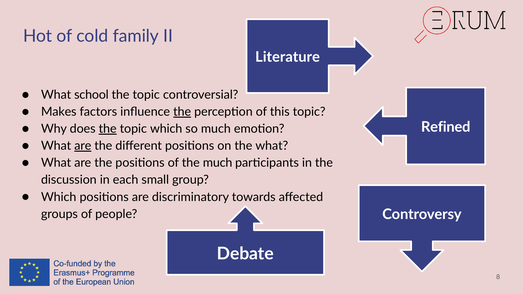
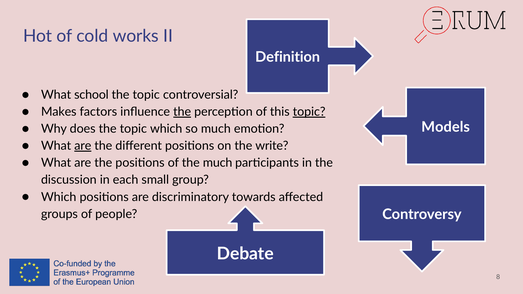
family: family -> works
Literature: Literature -> Definition
topic at (309, 112) underline: none -> present
Refined: Refined -> Models
the at (108, 129) underline: present -> none
the what: what -> write
